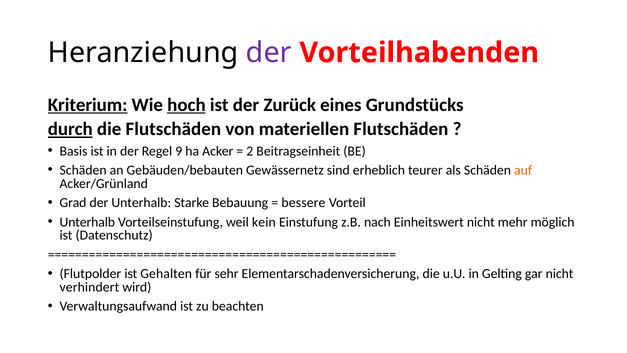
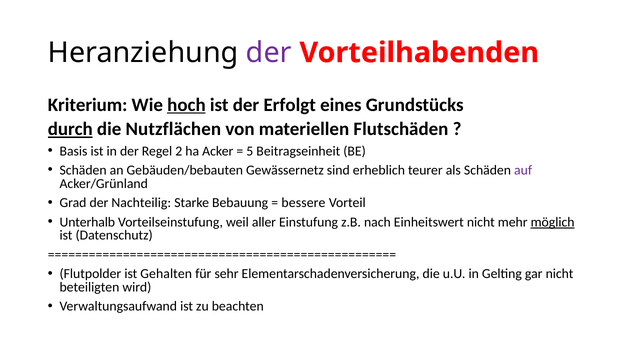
Kriterium underline: present -> none
Zurück: Zurück -> Erfolgt
die Flutschäden: Flutschäden -> Nutzflächen
9: 9 -> 2
2: 2 -> 5
auf colour: orange -> purple
der Unterhalb: Unterhalb -> Nachteilig
kein: kein -> aller
möglich underline: none -> present
verhindert: verhindert -> beteiligten
